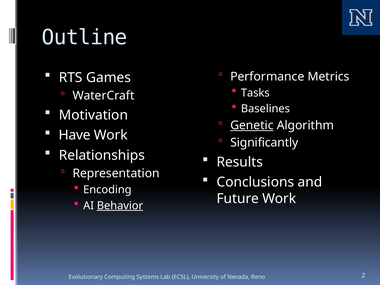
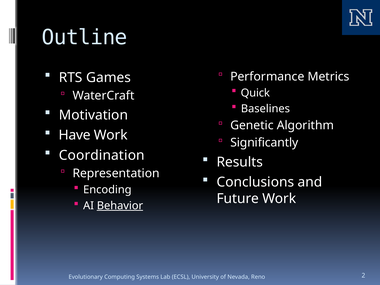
Tasks: Tasks -> Quick
Genetic underline: present -> none
Relationships: Relationships -> Coordination
